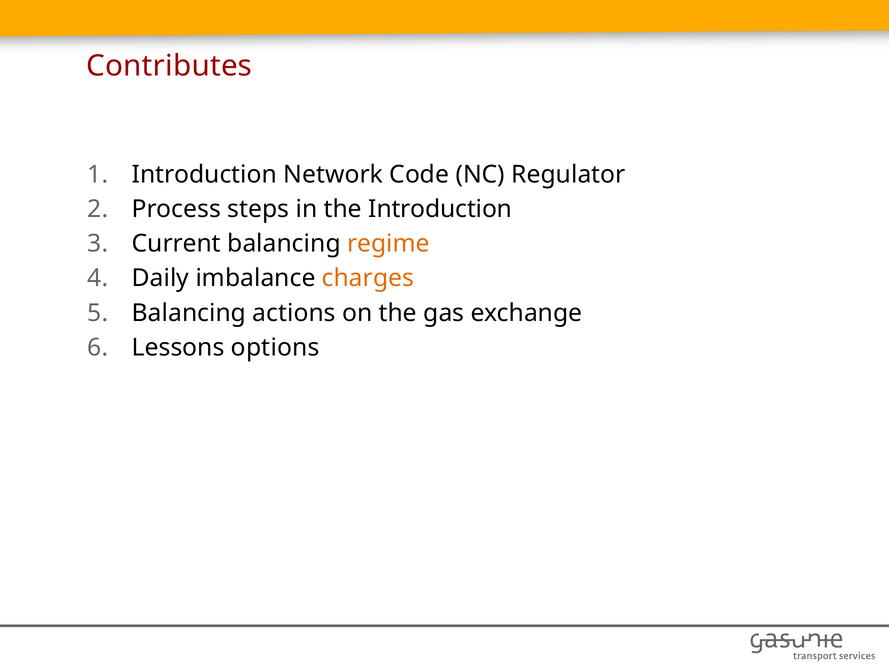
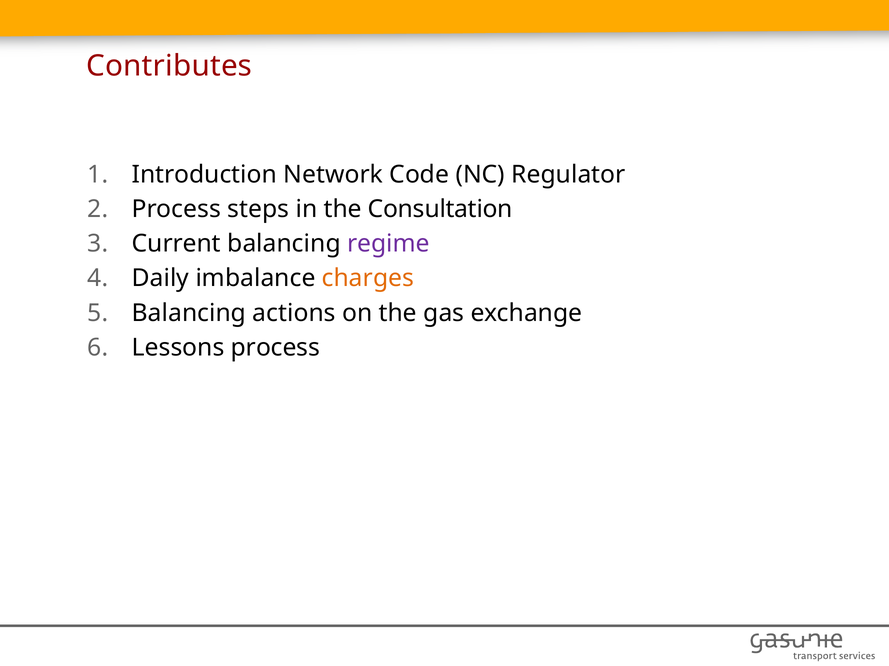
the Introduction: Introduction -> Consultation
regime colour: orange -> purple
Lessons options: options -> process
